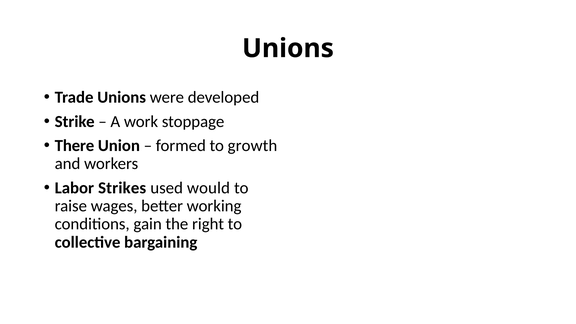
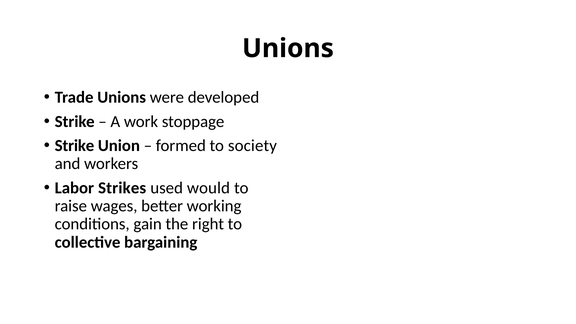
There at (74, 146): There -> Strike
growth: growth -> society
